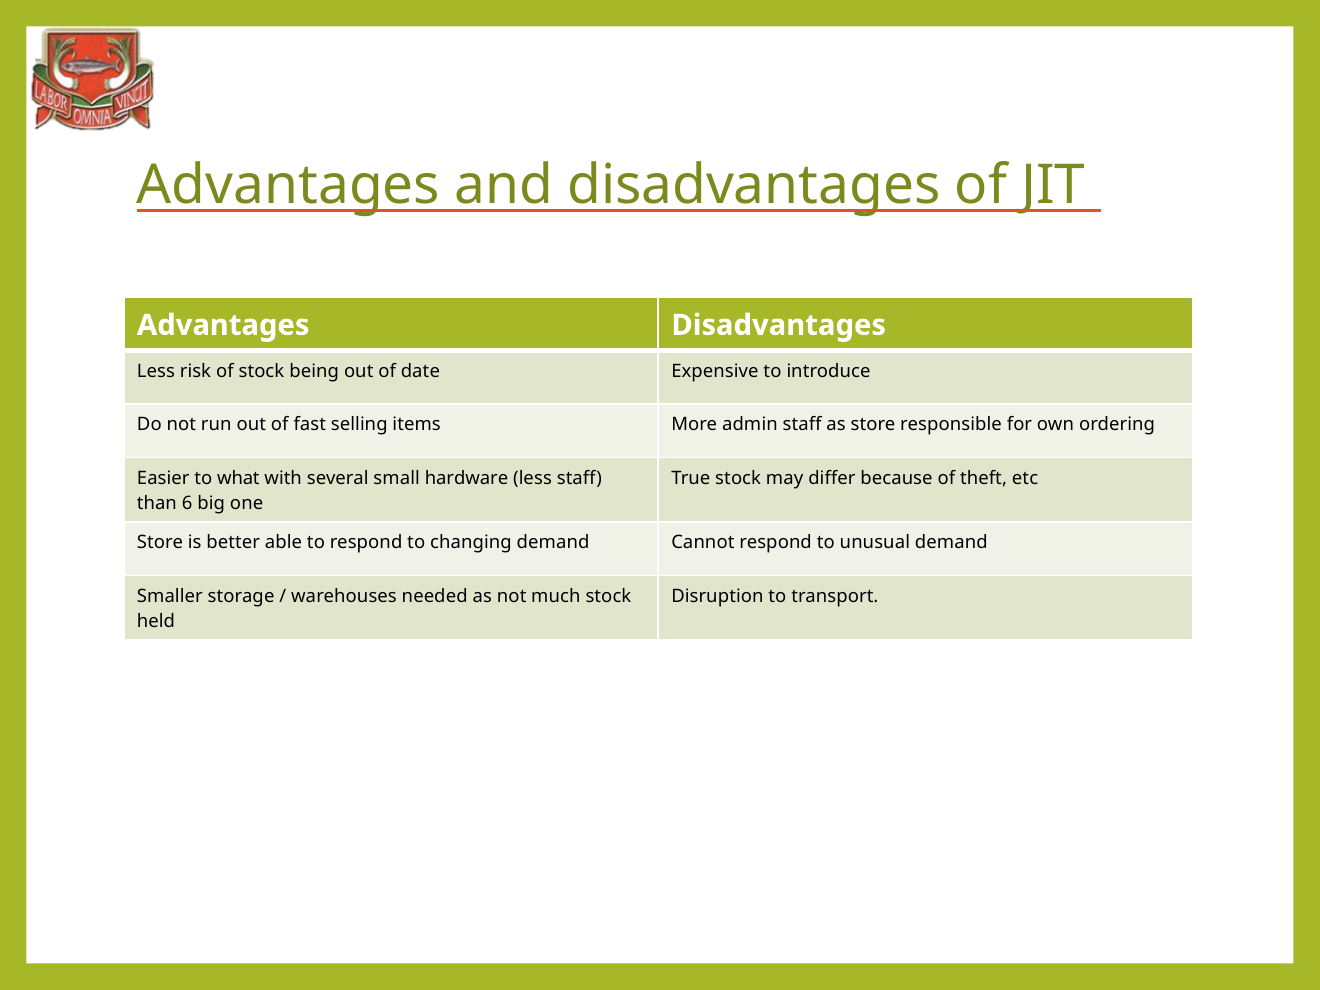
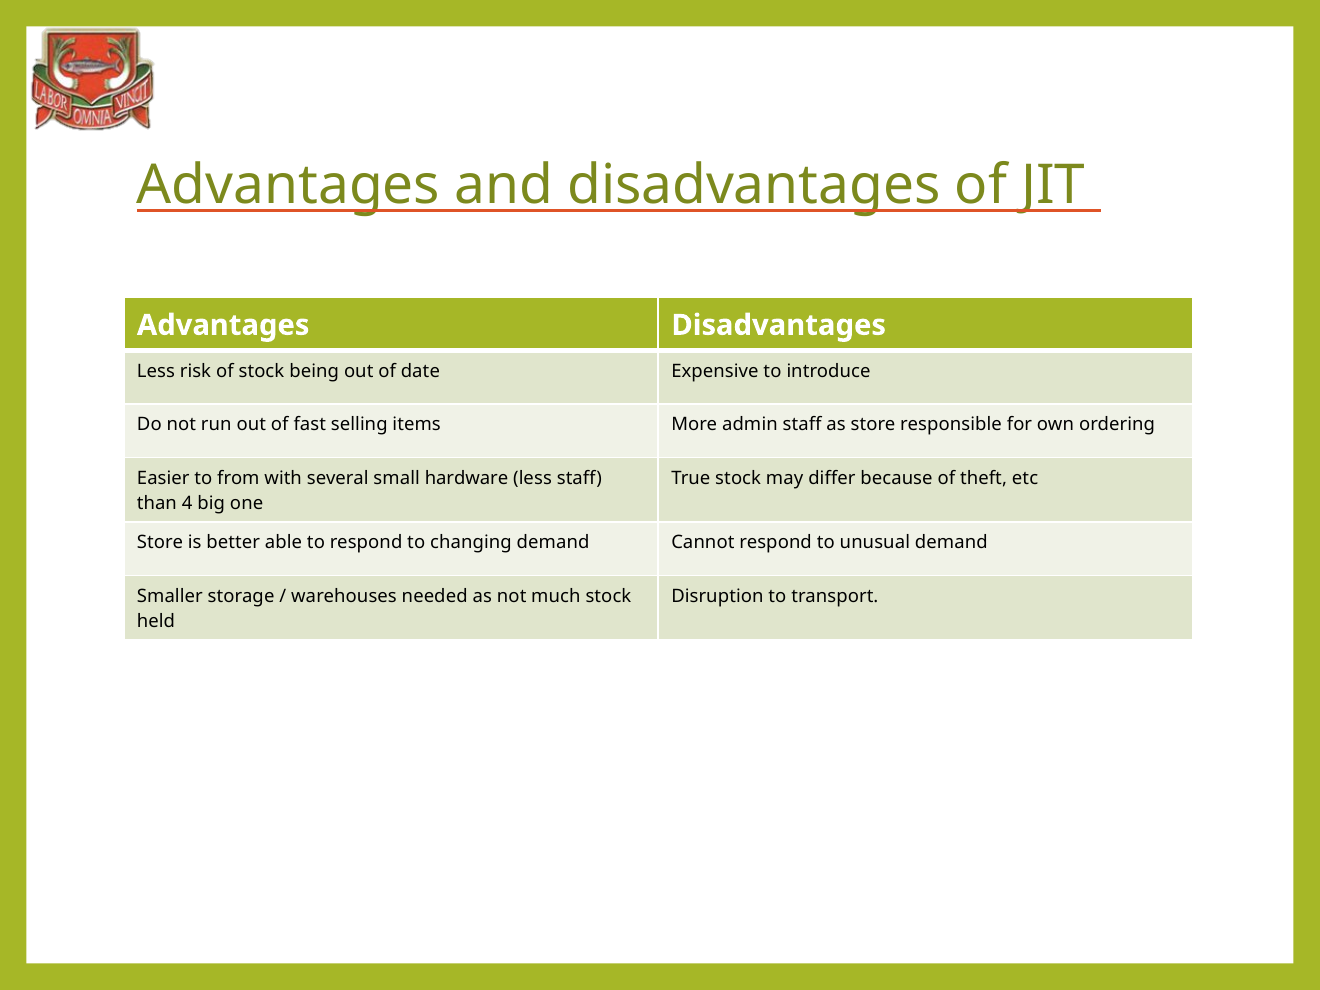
what: what -> from
6: 6 -> 4
